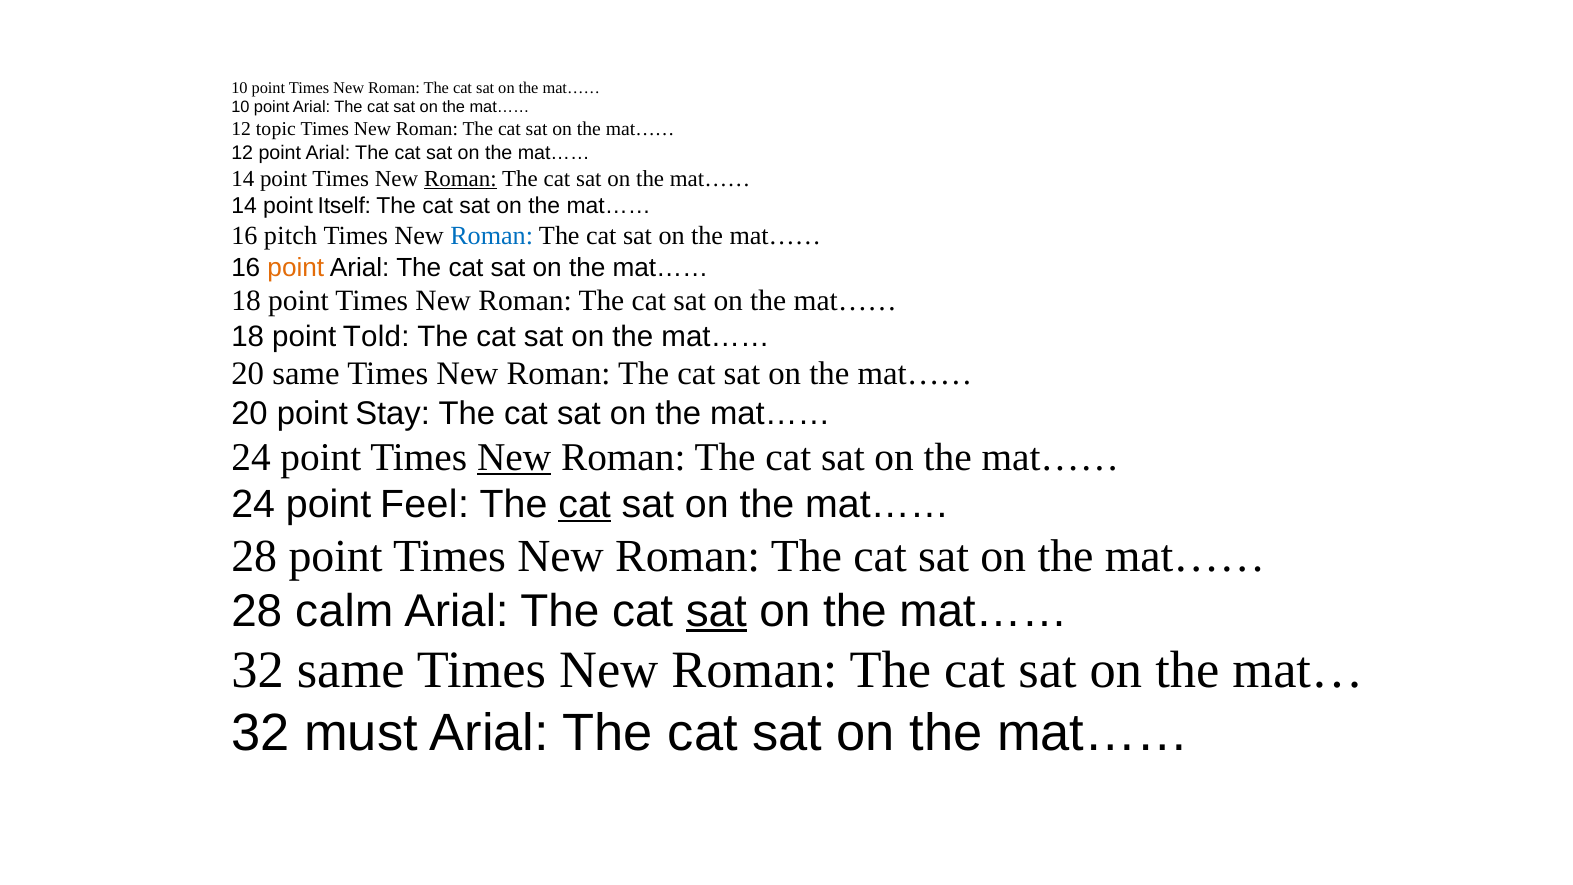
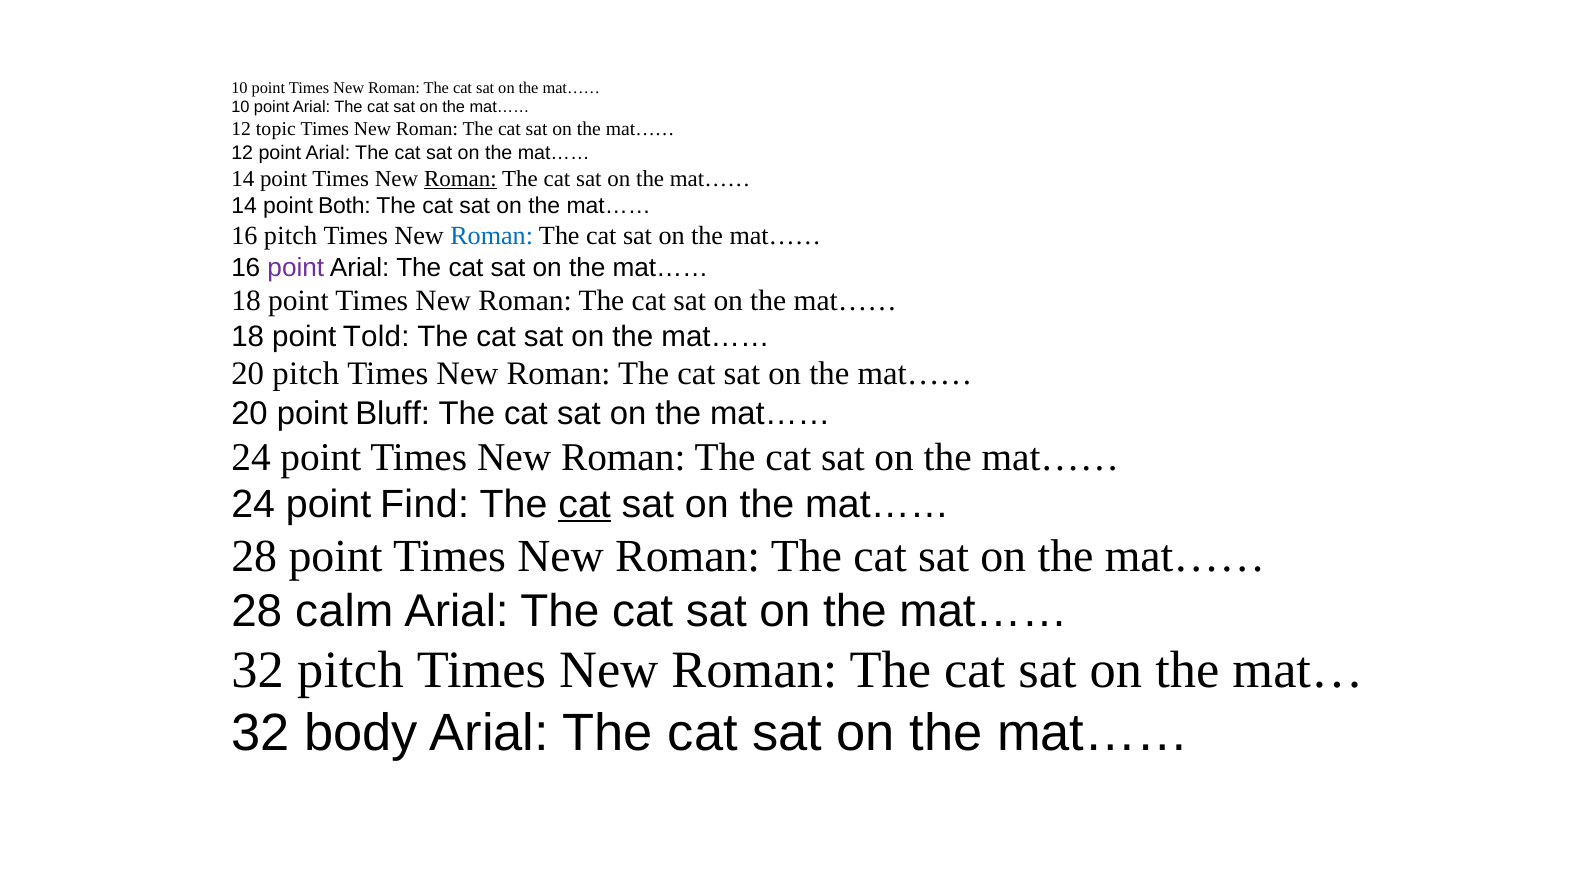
Itself: Itself -> Both
point at (296, 267) colour: orange -> purple
20 same: same -> pitch
Stay: Stay -> Bluff
New at (514, 457) underline: present -> none
Feel: Feel -> Find
sat at (716, 611) underline: present -> none
32 same: same -> pitch
must: must -> body
